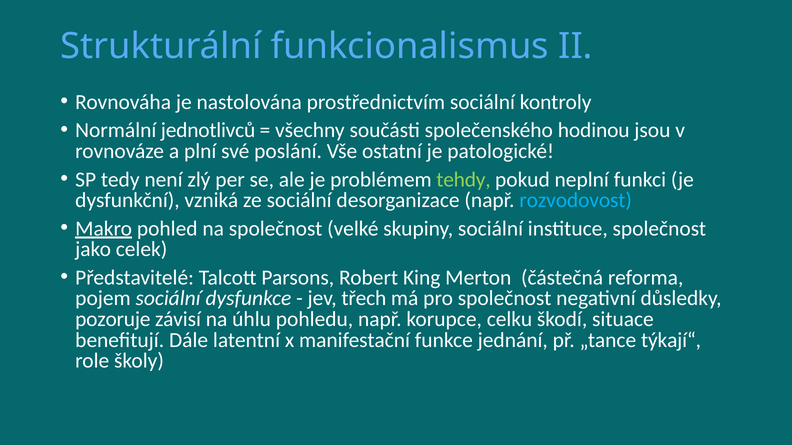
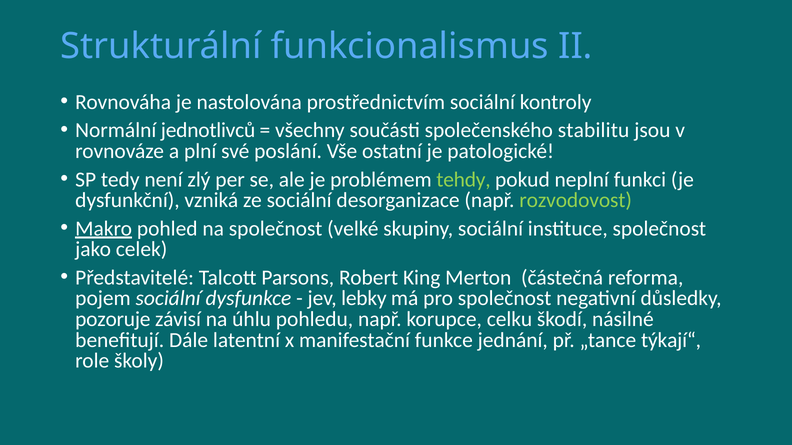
hodinou: hodinou -> stabilitu
rozvodovost colour: light blue -> light green
třech: třech -> lebky
situace: situace -> násilné
